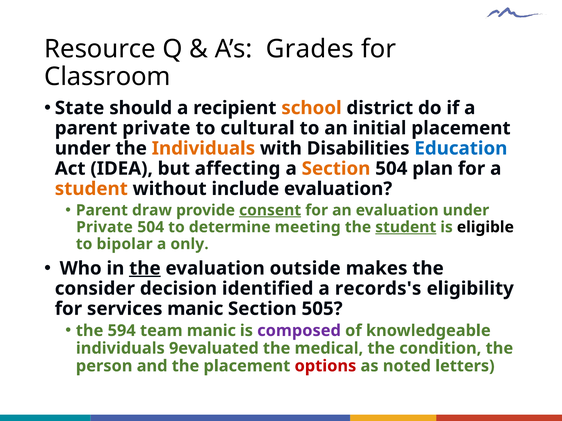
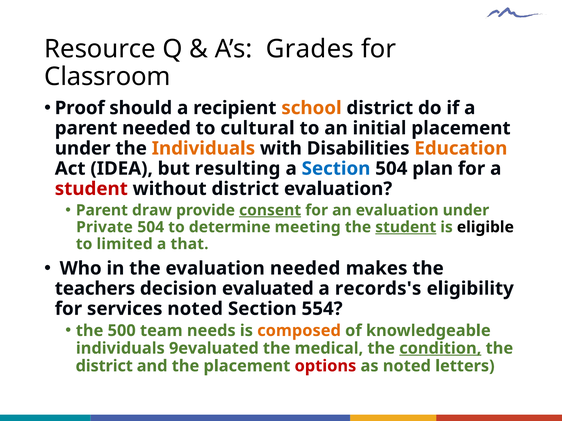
State: State -> Proof
parent private: private -> needed
Education colour: blue -> orange
affecting: affecting -> resulting
Section at (336, 169) colour: orange -> blue
student at (91, 189) colour: orange -> red
without include: include -> district
bipolar: bipolar -> limited
only: only -> that
the at (145, 269) underline: present -> none
evaluation outside: outside -> needed
consider: consider -> teachers
identified: identified -> evaluated
services manic: manic -> noted
505: 505 -> 554
594: 594 -> 500
team manic: manic -> needs
composed colour: purple -> orange
condition underline: none -> present
person at (104, 366): person -> district
